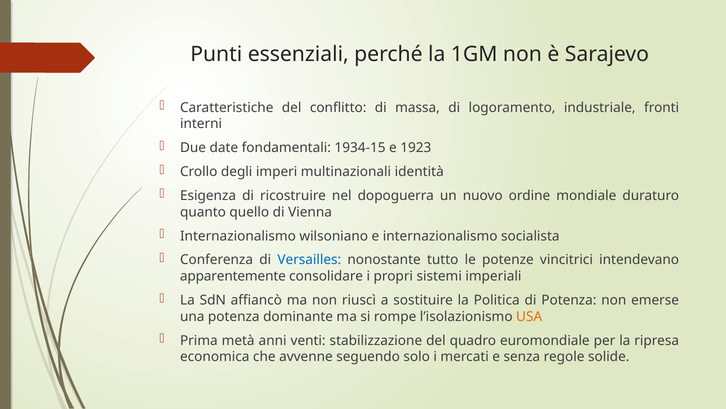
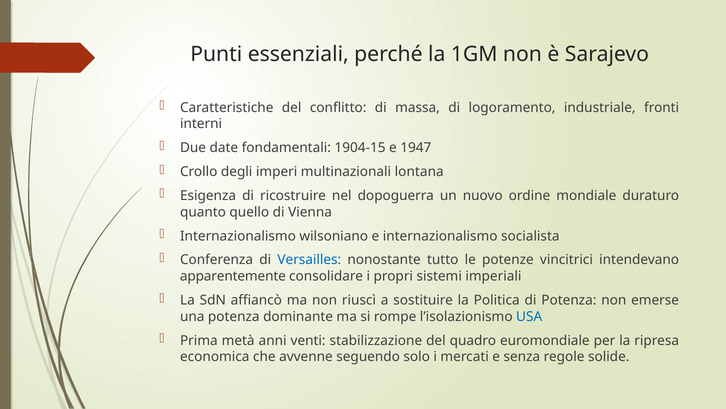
1934-15: 1934-15 -> 1904-15
1923: 1923 -> 1947
identità: identità -> lontana
USA colour: orange -> blue
